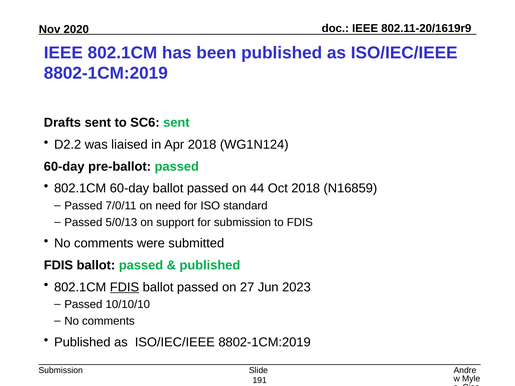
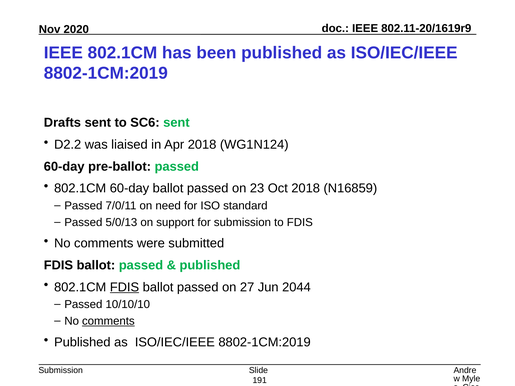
44: 44 -> 23
2023: 2023 -> 2044
comments at (108, 321) underline: none -> present
